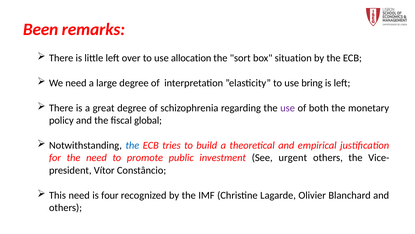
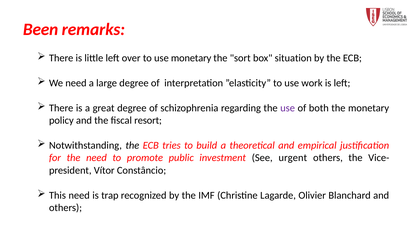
use allocation: allocation -> monetary
bring: bring -> work
global: global -> resort
the at (132, 145) colour: blue -> black
four: four -> trap
